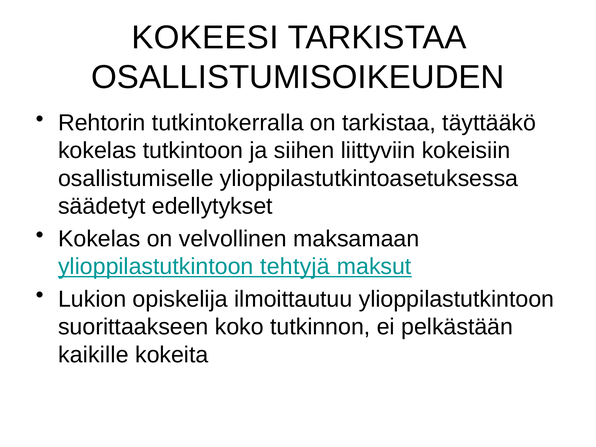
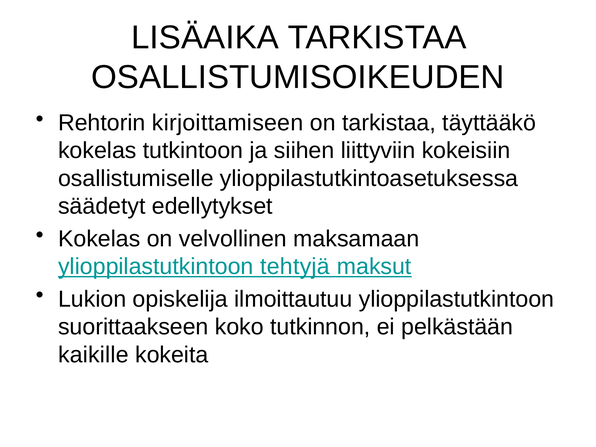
KOKEESI: KOKEESI -> LISÄAIKA
tutkintokerralla: tutkintokerralla -> kirjoittamiseen
